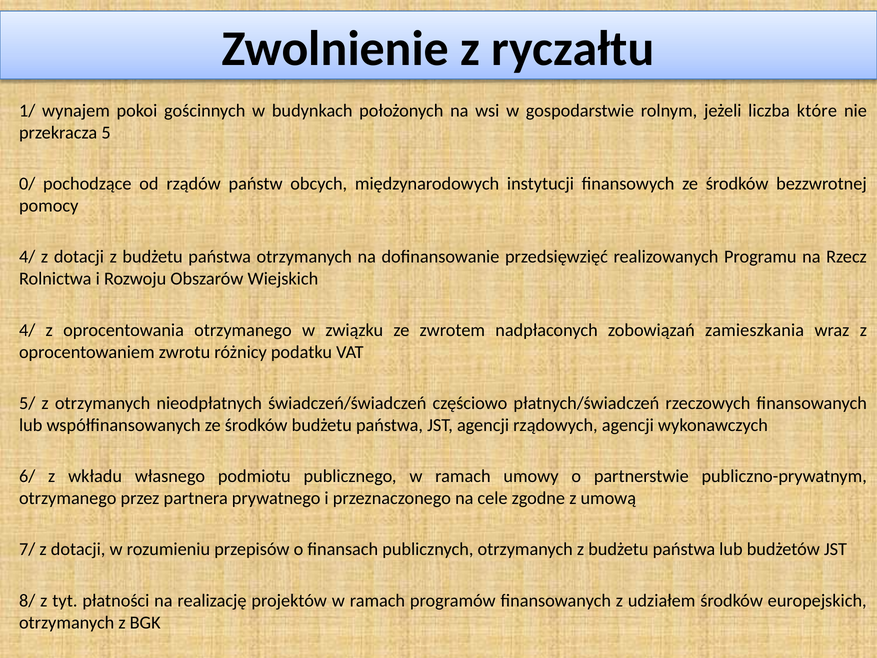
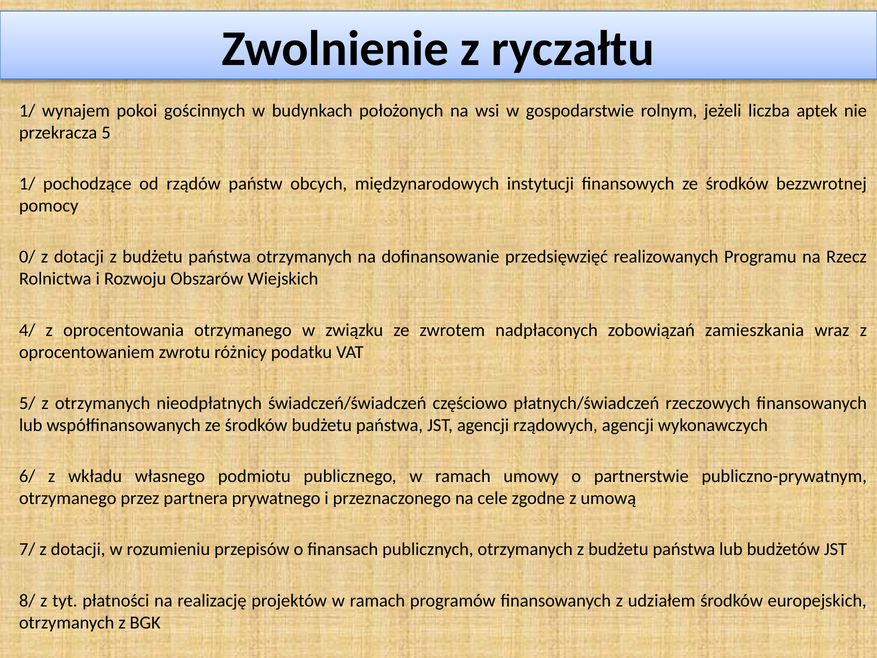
które: które -> aptek
0/ at (27, 184): 0/ -> 1/
4/ at (27, 257): 4/ -> 0/
